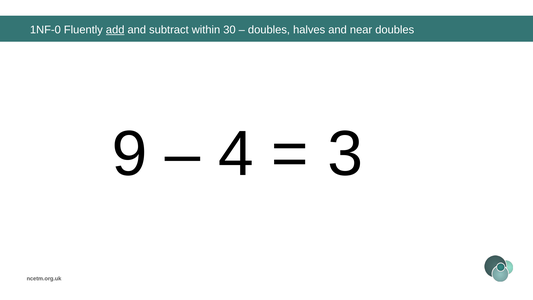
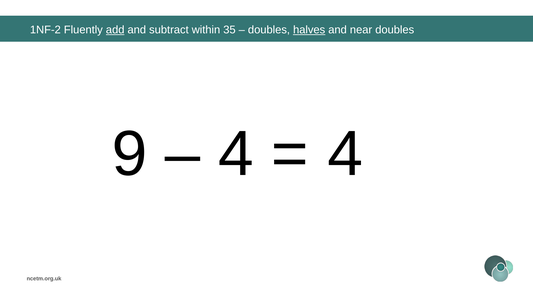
1NF-0: 1NF-0 -> 1NF-2
30: 30 -> 35
halves underline: none -> present
3 at (345, 154): 3 -> 4
